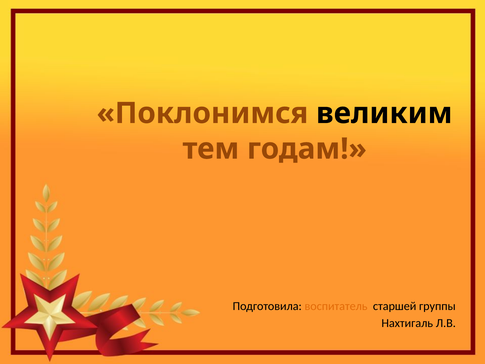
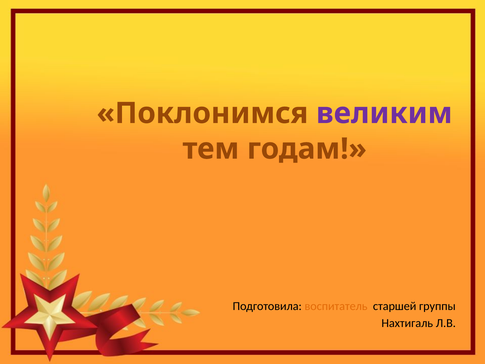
великим colour: black -> purple
